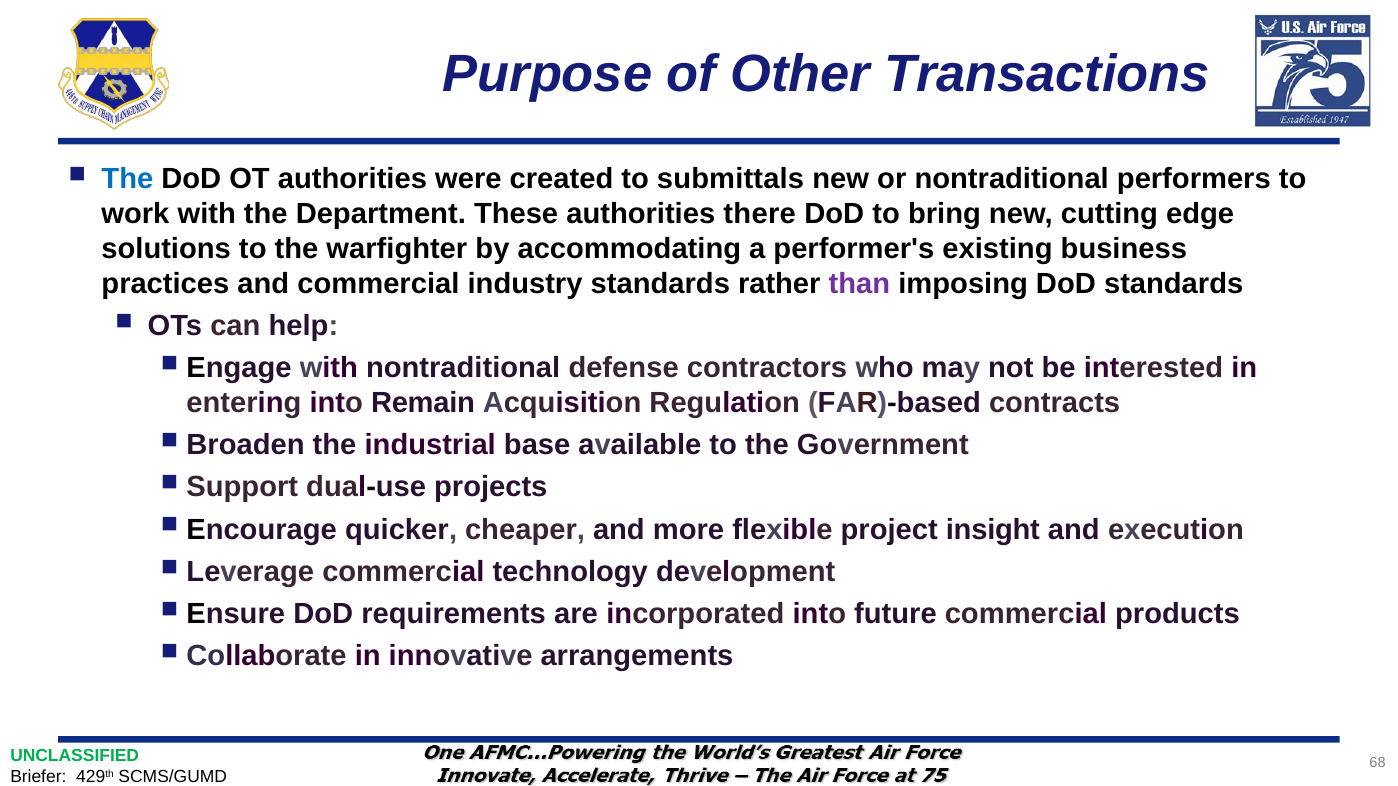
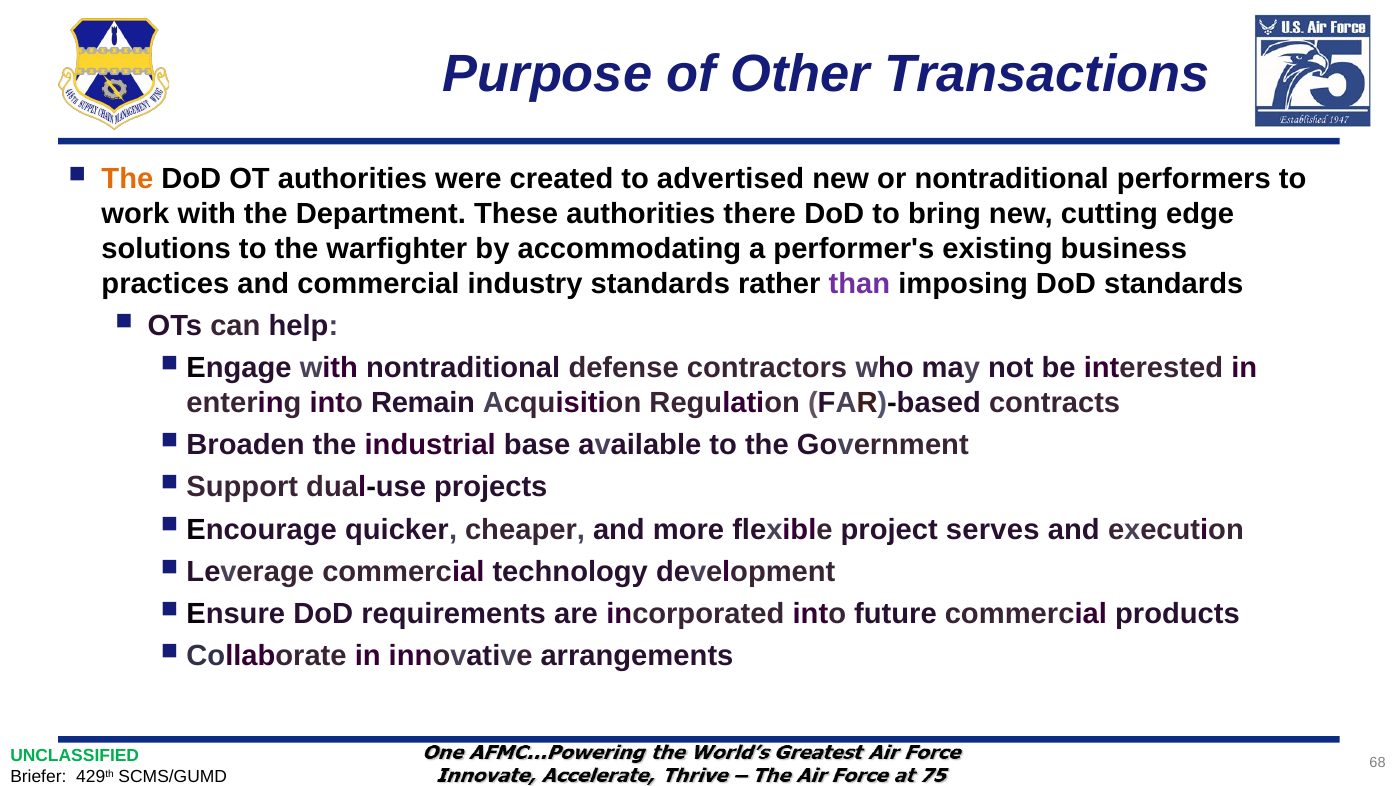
The at (127, 179) colour: blue -> orange
submittals: submittals -> advertised
insight: insight -> serves
